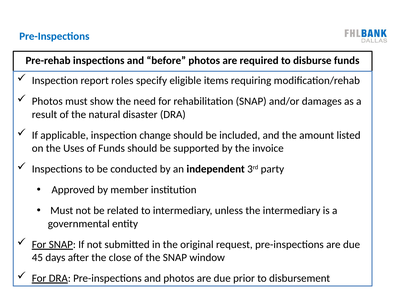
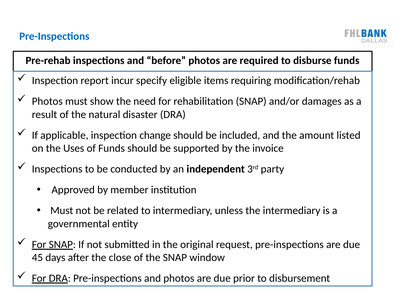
roles: roles -> incur
